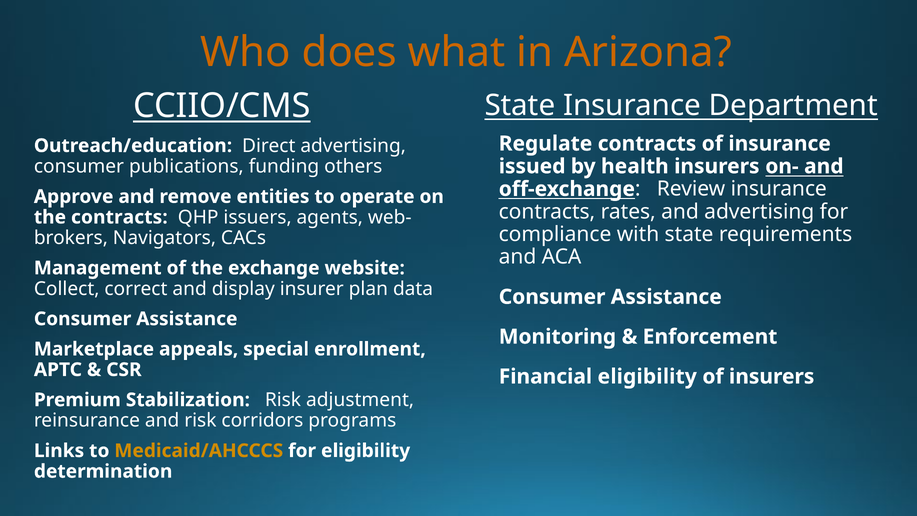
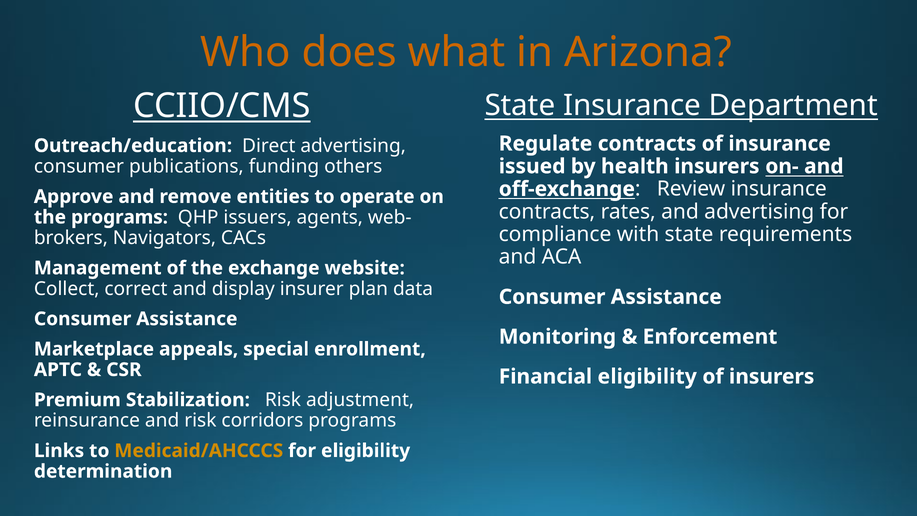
the contracts: contracts -> programs
